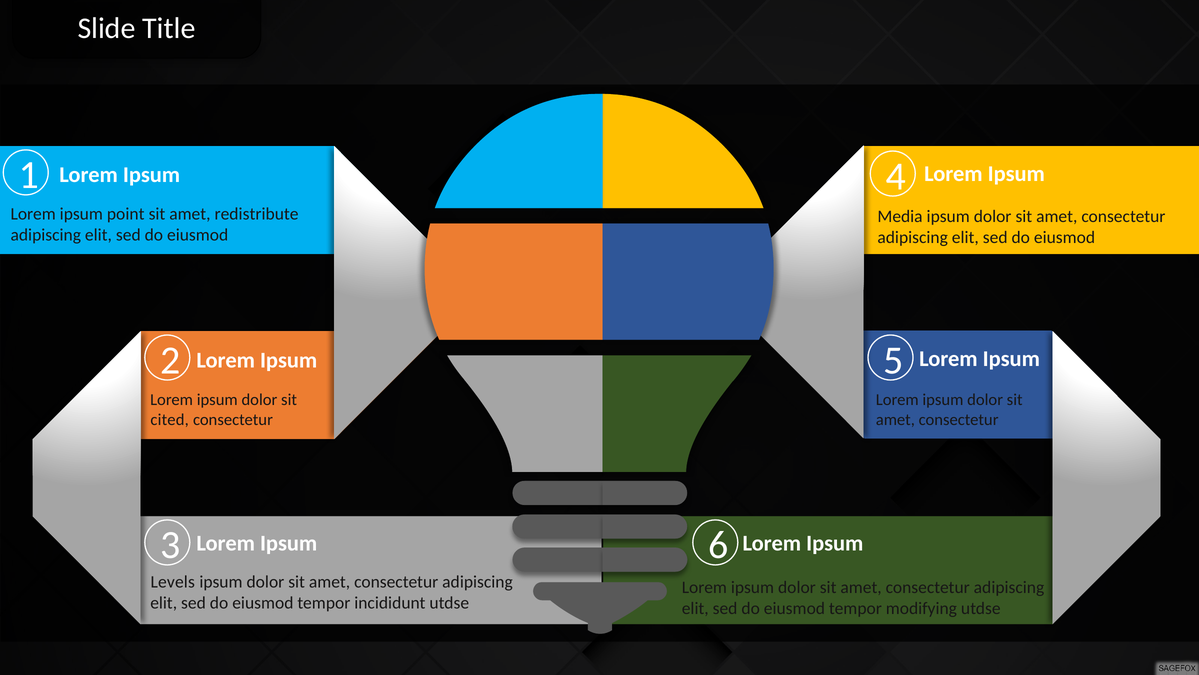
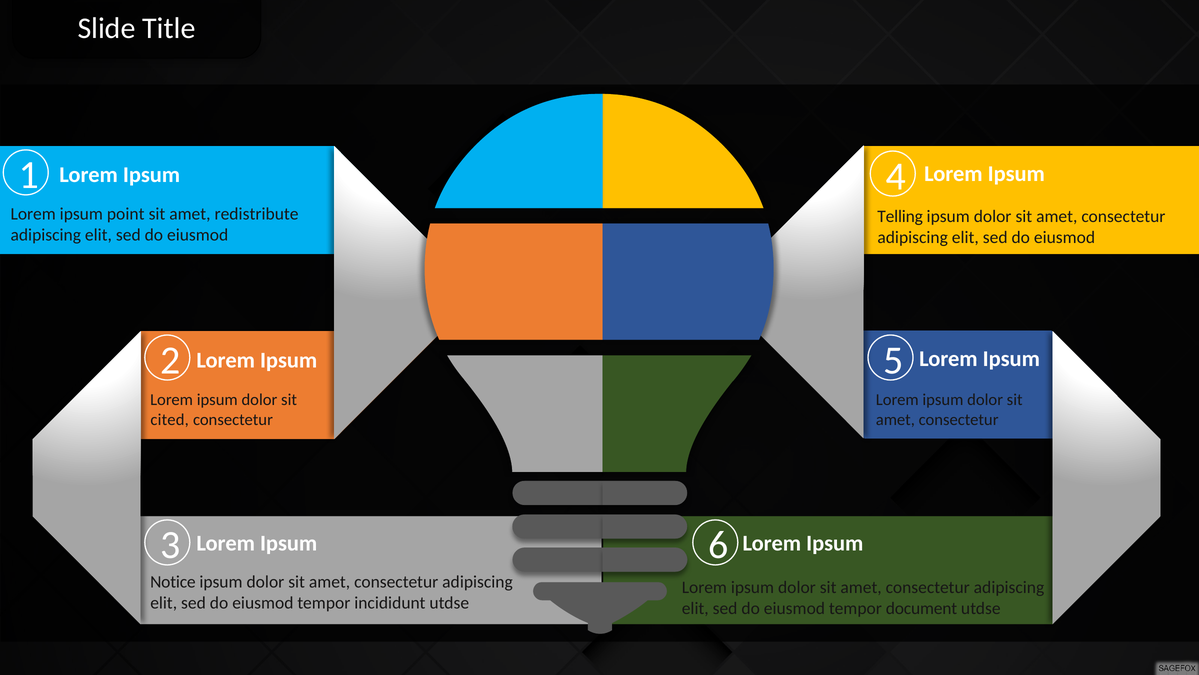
Media: Media -> Telling
Levels: Levels -> Notice
modifying: modifying -> document
